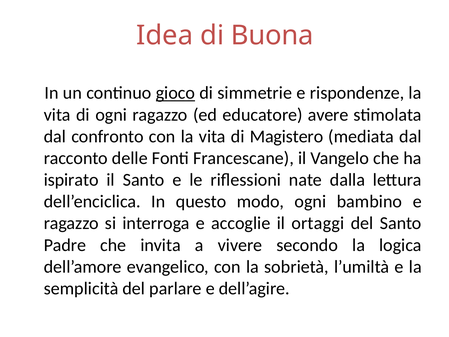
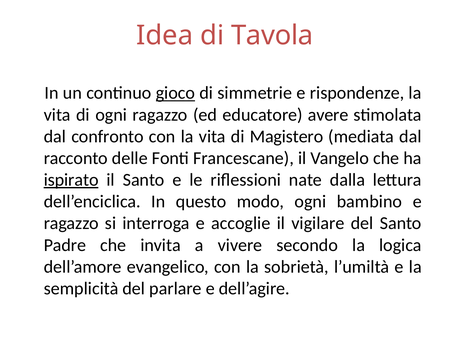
Buona: Buona -> Tavola
ispirato underline: none -> present
ortaggi: ortaggi -> vigilare
